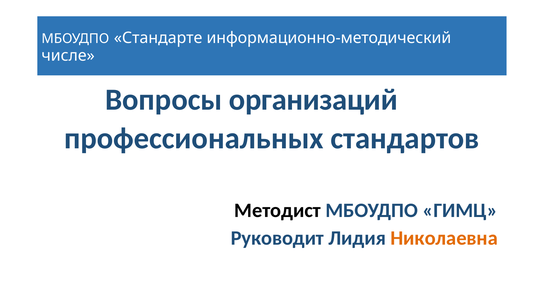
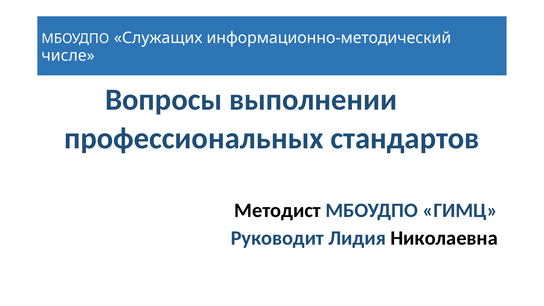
Стандарте: Стандарте -> Служащих
организаций: организаций -> выполнении
Николаевна colour: orange -> black
